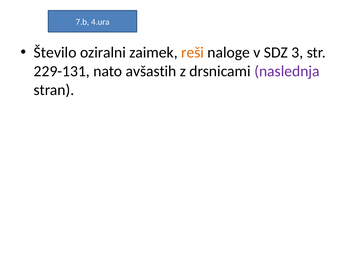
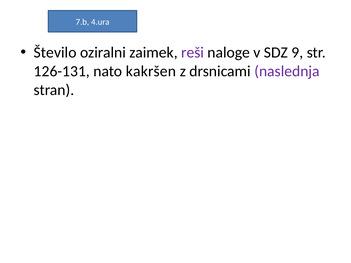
reši colour: orange -> purple
3: 3 -> 9
229-131: 229-131 -> 126-131
avšastih: avšastih -> kakršen
